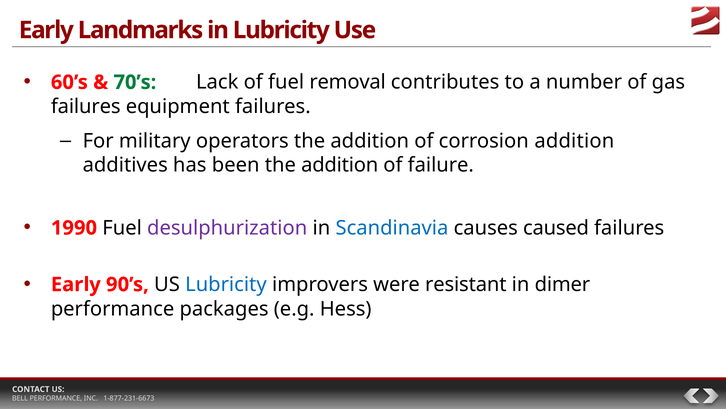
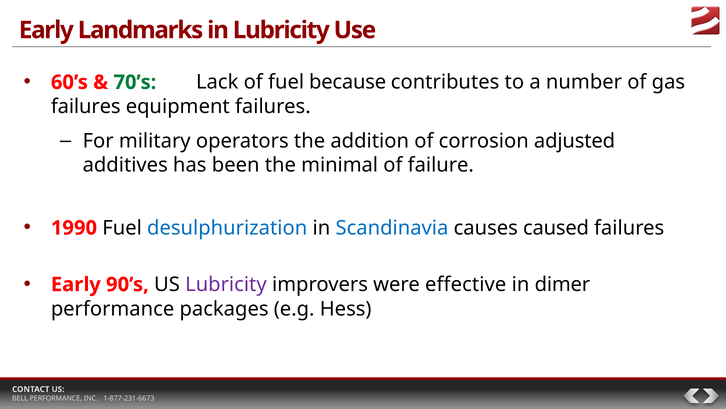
removal: removal -> because
corrosion addition: addition -> adjusted
been the addition: addition -> minimal
desulphurization colour: purple -> blue
Lubricity at (226, 284) colour: blue -> purple
resistant: resistant -> effective
